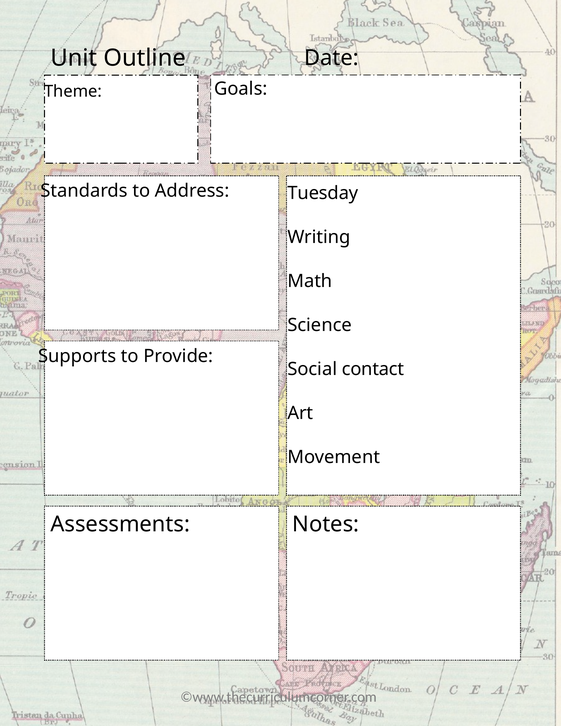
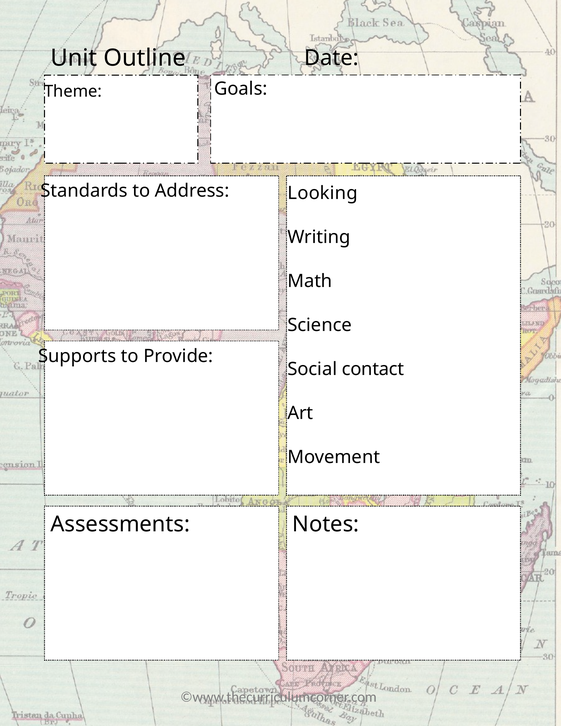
Tuesday: Tuesday -> Looking
